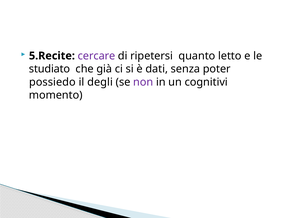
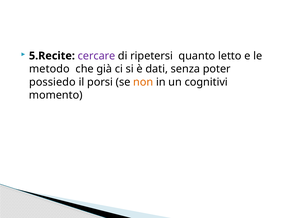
studiato: studiato -> metodo
degli: degli -> porsi
non colour: purple -> orange
